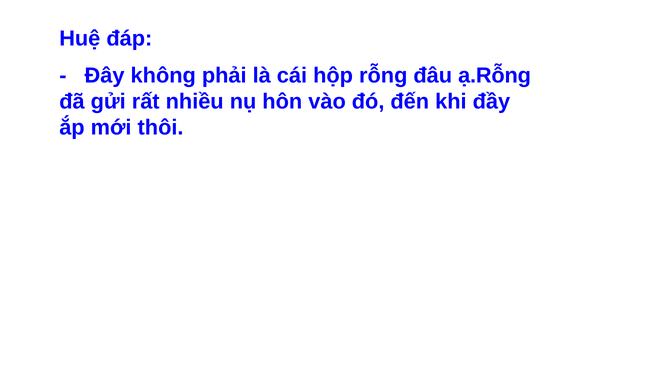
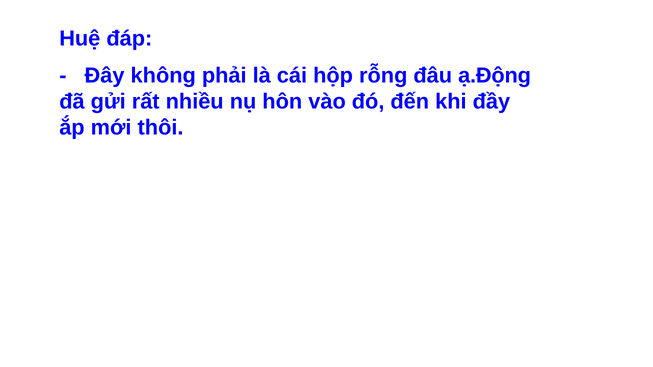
ạ.Rỗng: ạ.Rỗng -> ạ.Động
